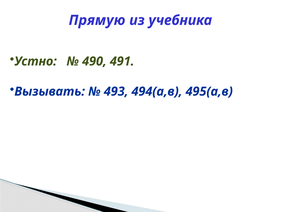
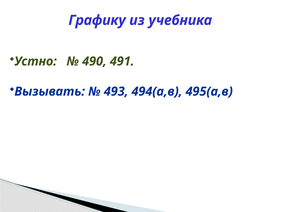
Прямую: Прямую -> Графику
